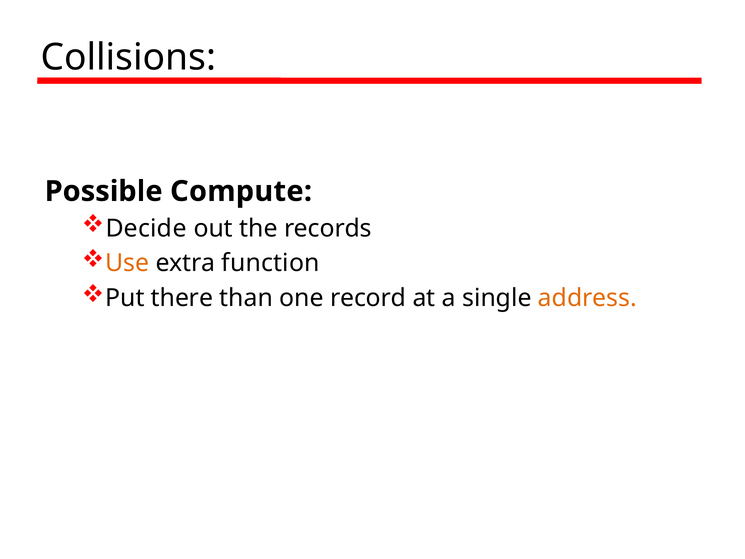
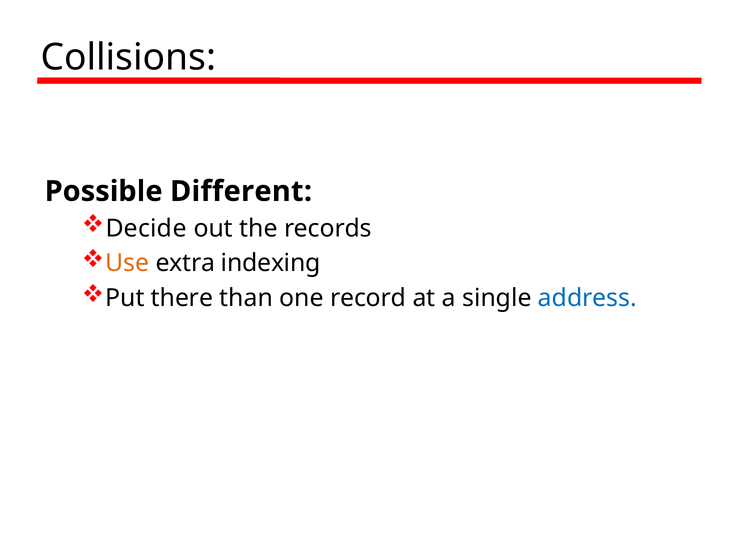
Compute: Compute -> Different
function: function -> indexing
address colour: orange -> blue
